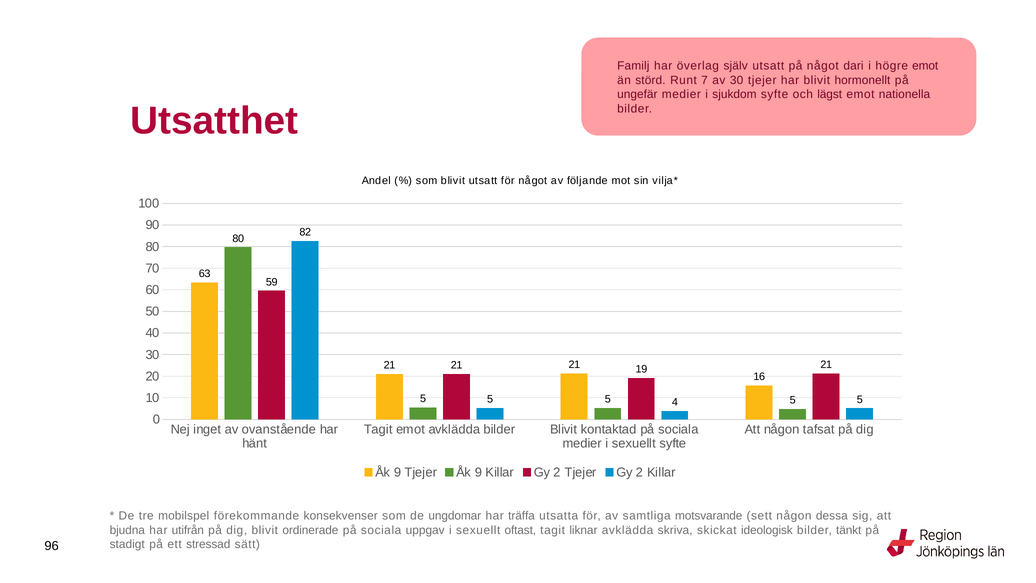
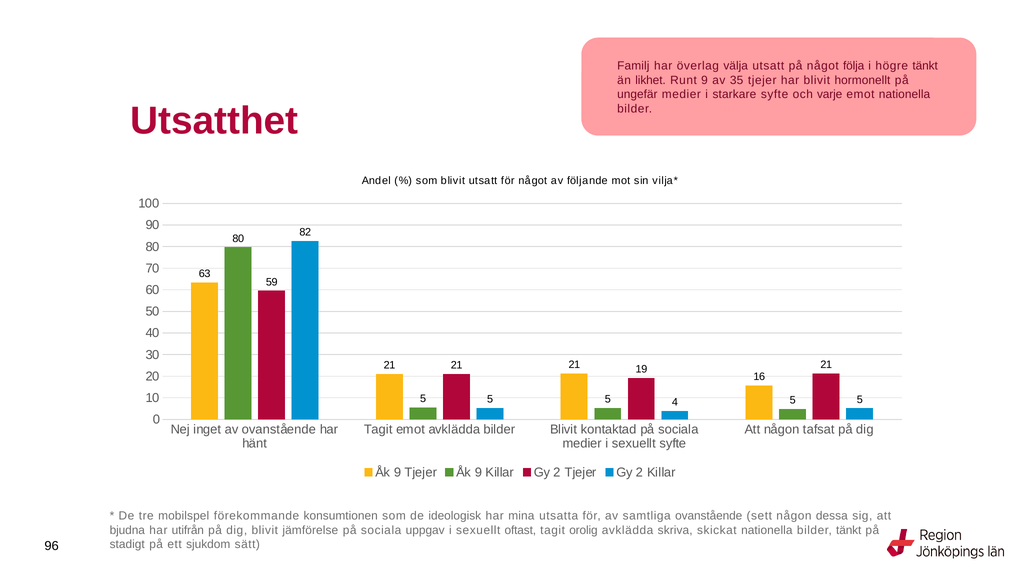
själv: själv -> välja
dari: dari -> följa
högre emot: emot -> tänkt
störd: störd -> likhet
Runt 7: 7 -> 9
av 30: 30 -> 35
sjukdom: sjukdom -> starkare
lägst: lägst -> varje
konsekvenser: konsekvenser -> konsumtionen
ungdomar: ungdomar -> ideologisk
träffa: träffa -> mina
samtliga motsvarande: motsvarande -> ovanstående
ordinerade: ordinerade -> jämförelse
liknar: liknar -> orolig
skickat ideologisk: ideologisk -> nationella
stressad: stressad -> sjukdom
